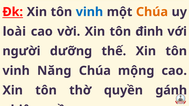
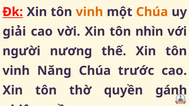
vinh at (89, 12) colour: blue -> orange
loài: loài -> giải
đinh: đinh -> nhìn
dưỡng: dưỡng -> nương
mộng: mộng -> trước
